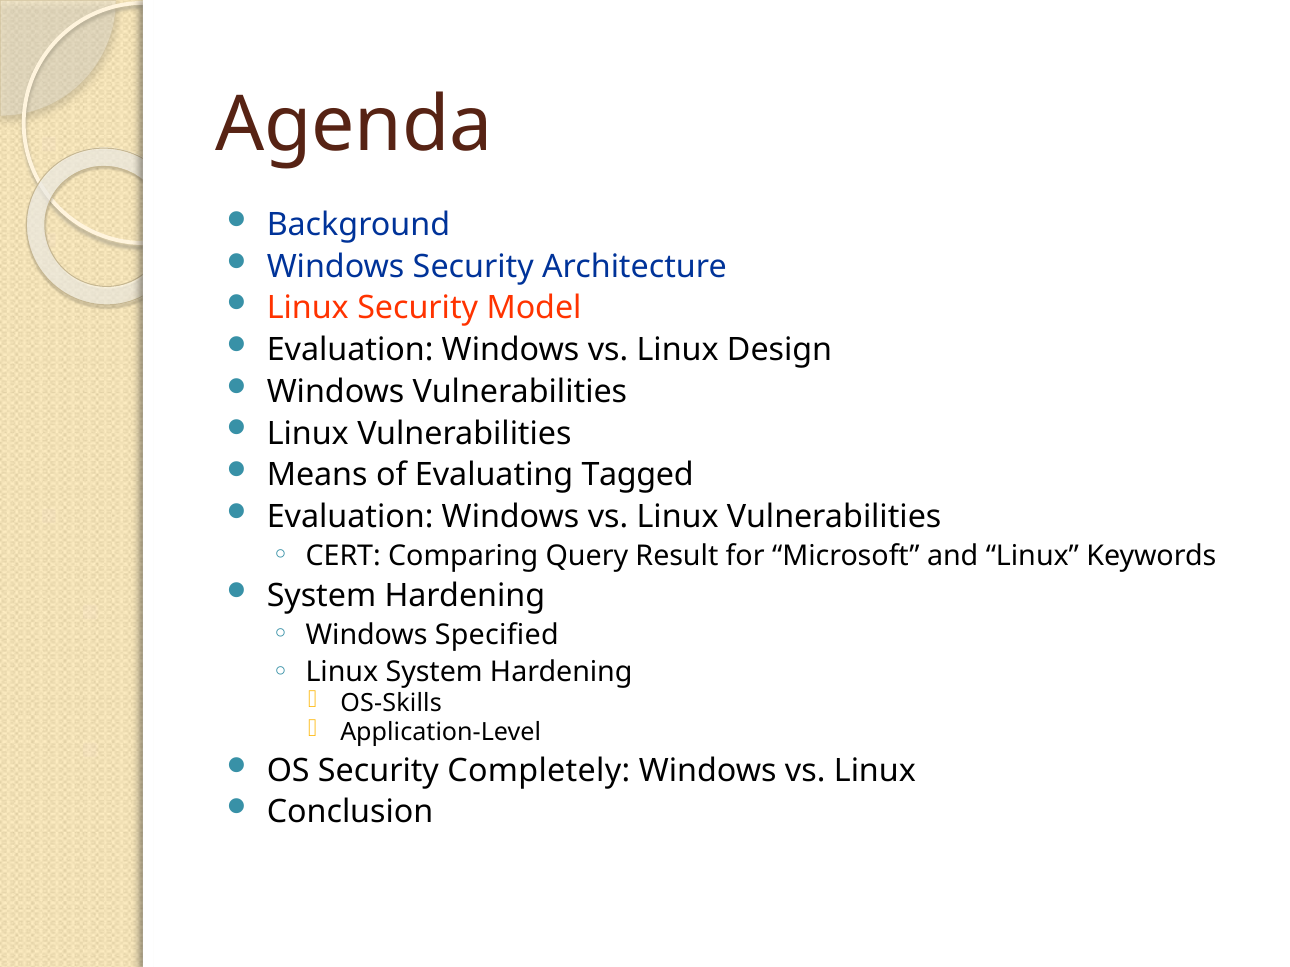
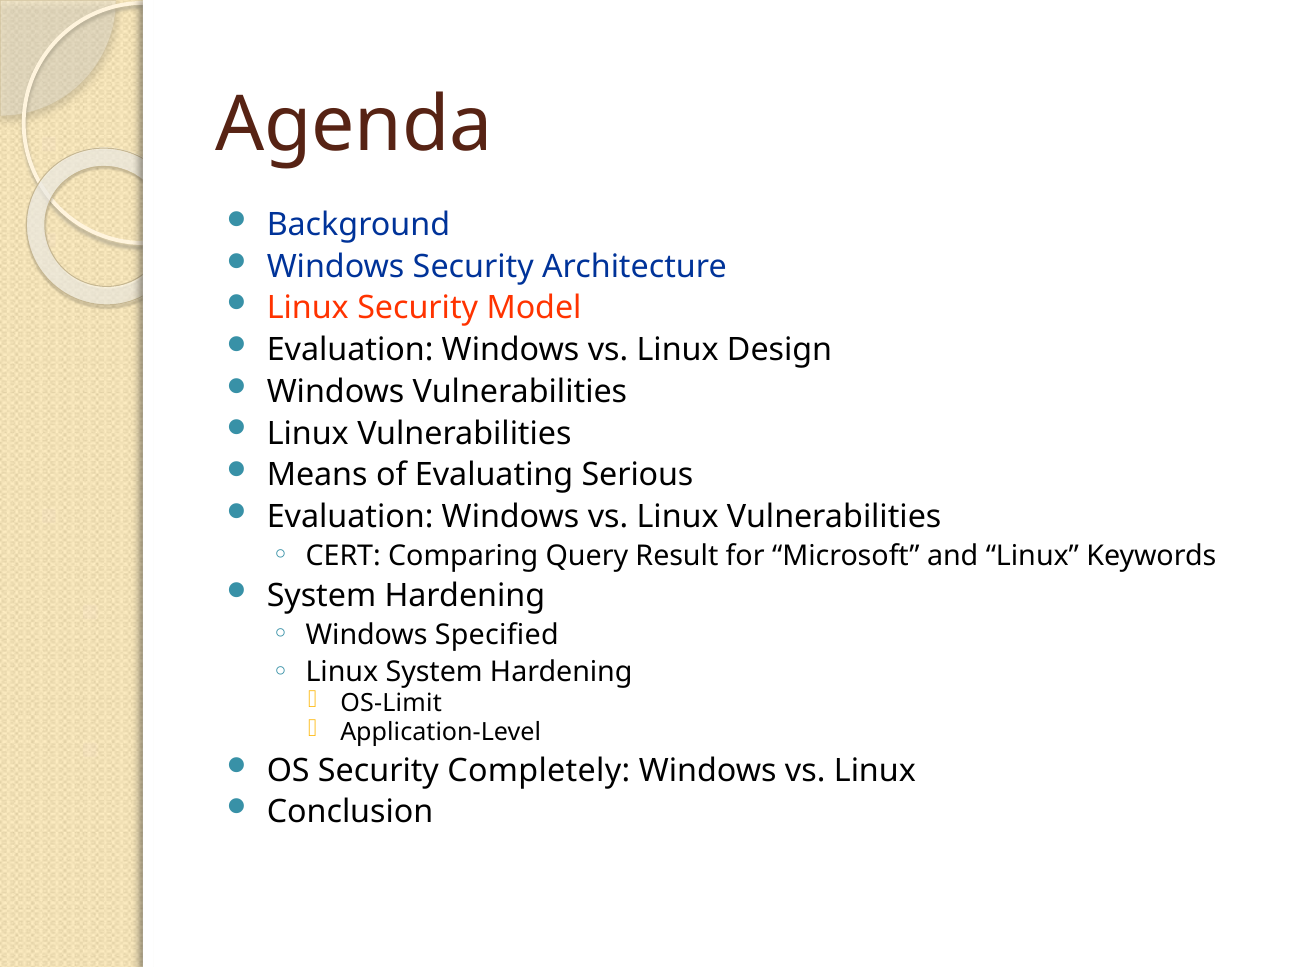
Tagged: Tagged -> Serious
OS-Skills: OS-Skills -> OS-Limit
